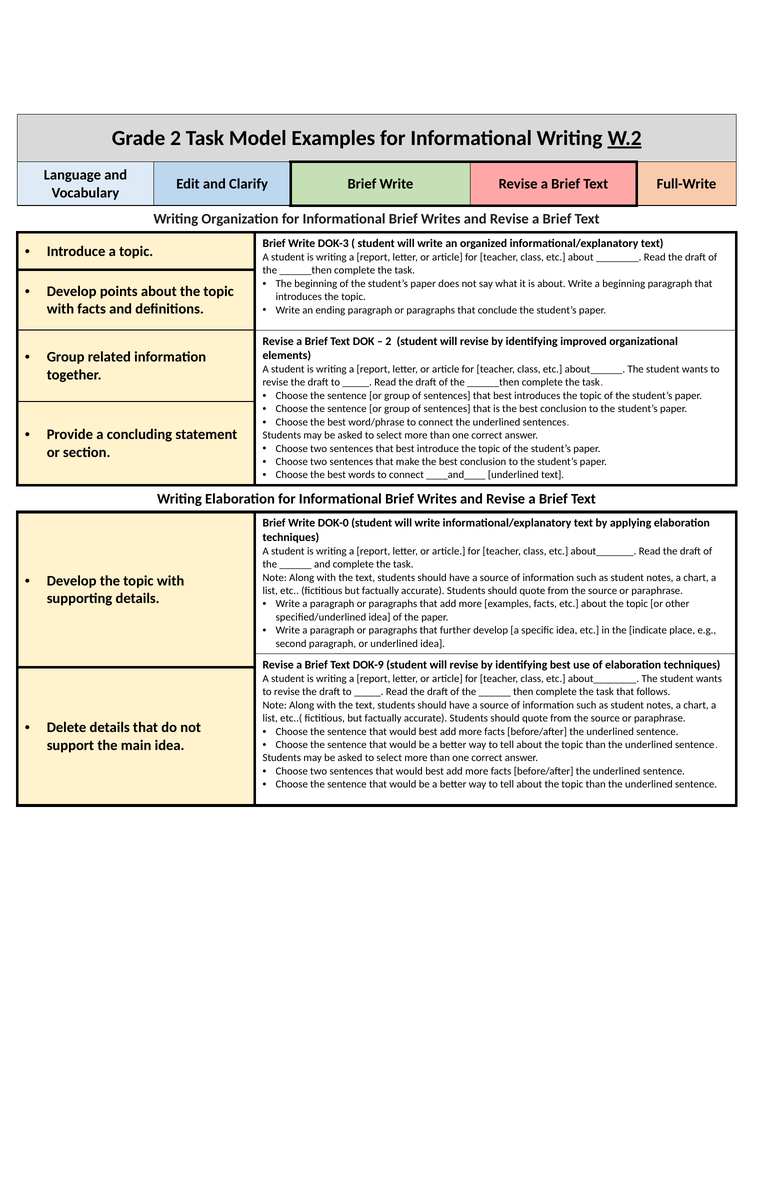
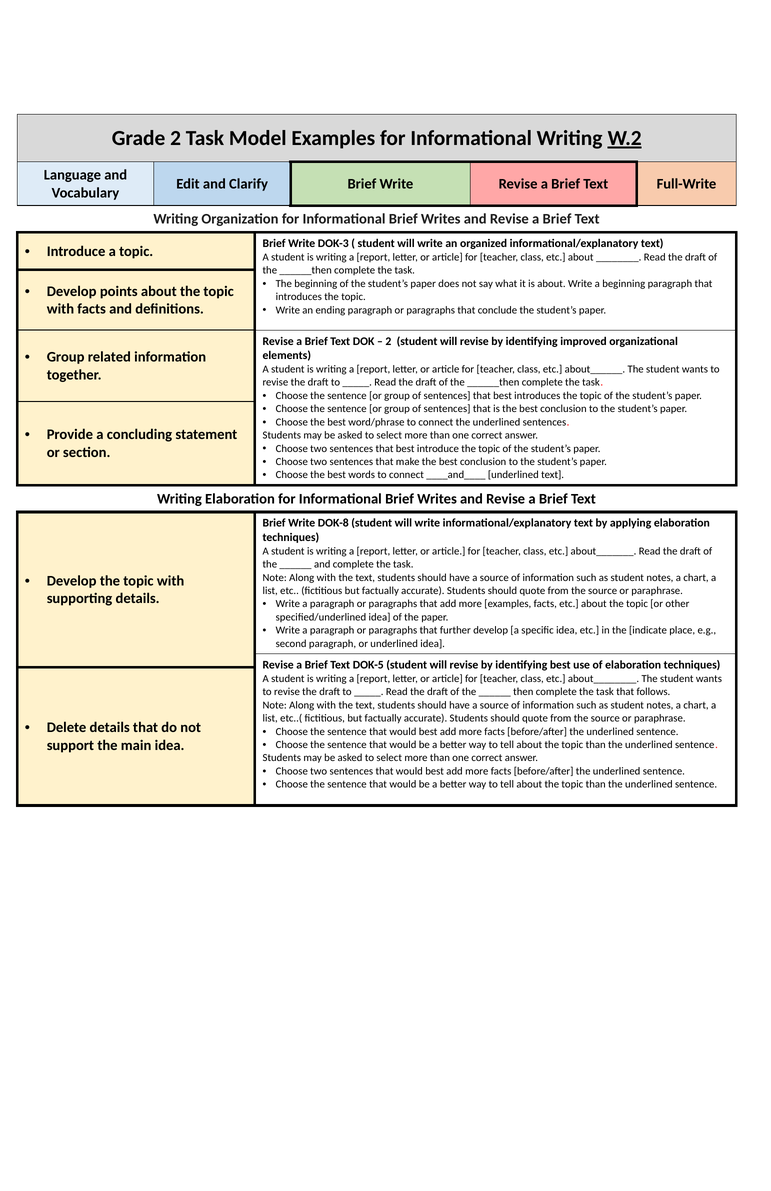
DOK-0: DOK-0 -> DOK-8
DOK-9: DOK-9 -> DOK-5
